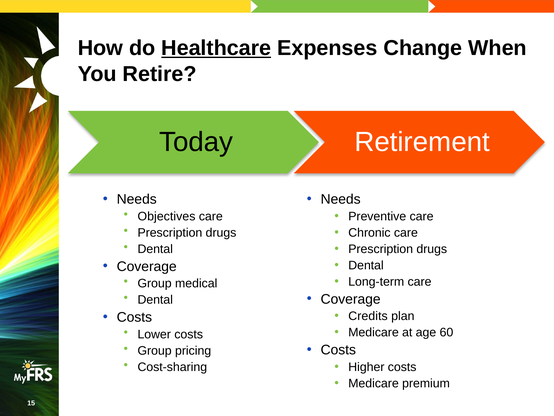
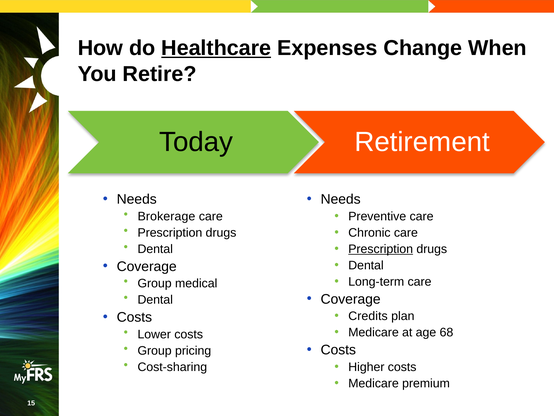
Objectives: Objectives -> Brokerage
Prescription at (381, 249) underline: none -> present
60: 60 -> 68
